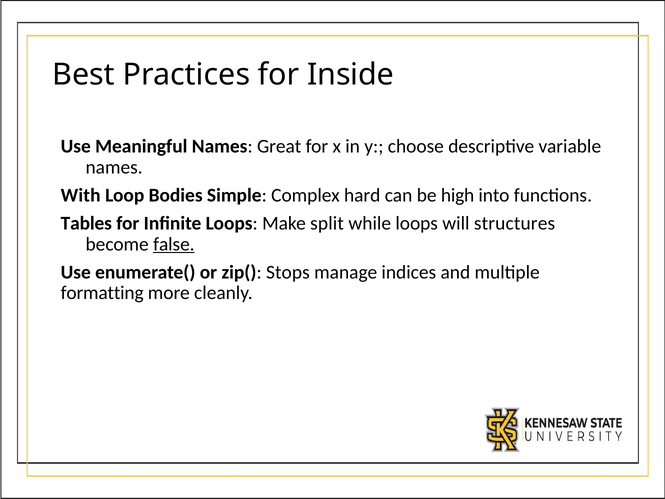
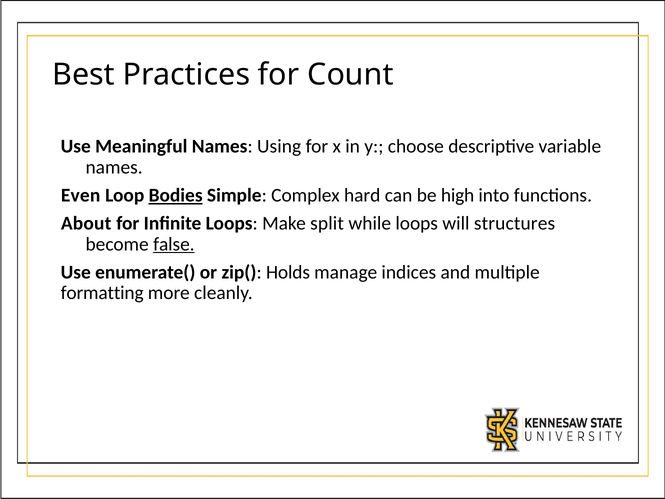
Inside: Inside -> Count
Great: Great -> Using
With: With -> Even
Bodies underline: none -> present
Tables: Tables -> About
Stops: Stops -> Holds
